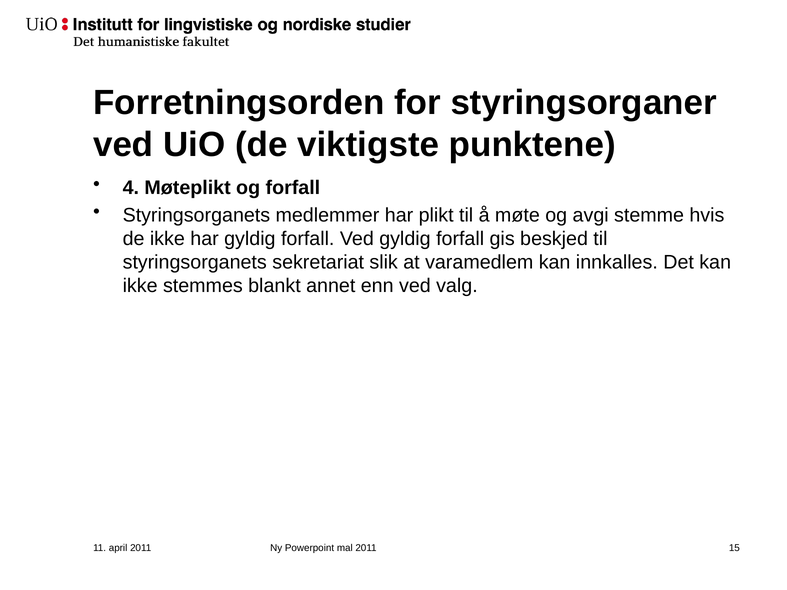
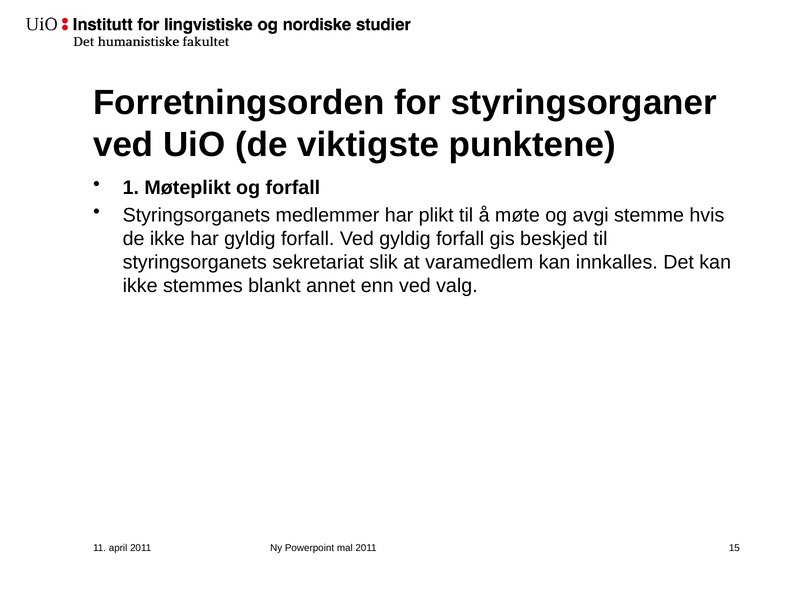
4: 4 -> 1
